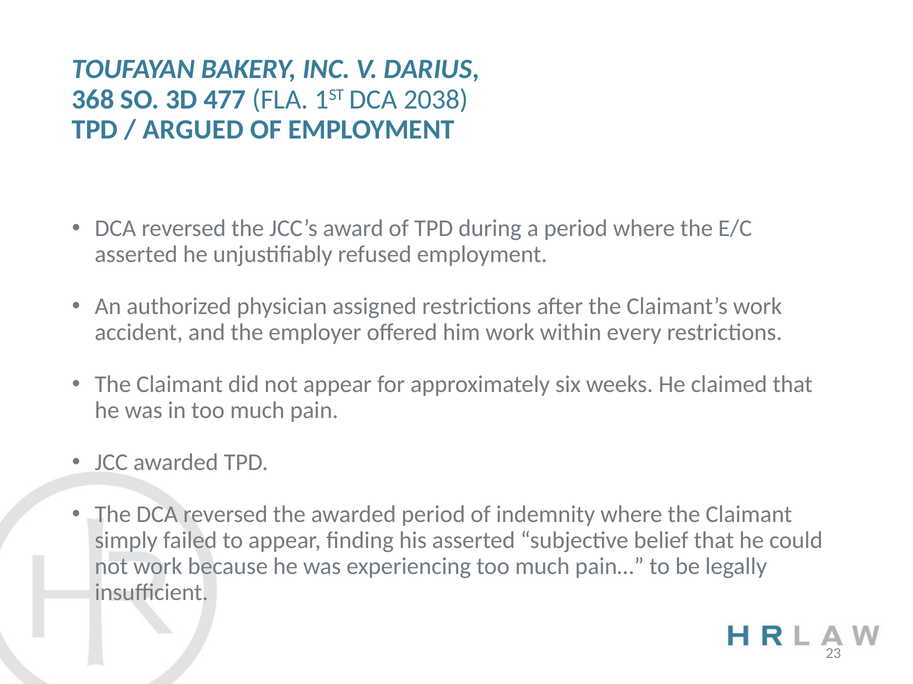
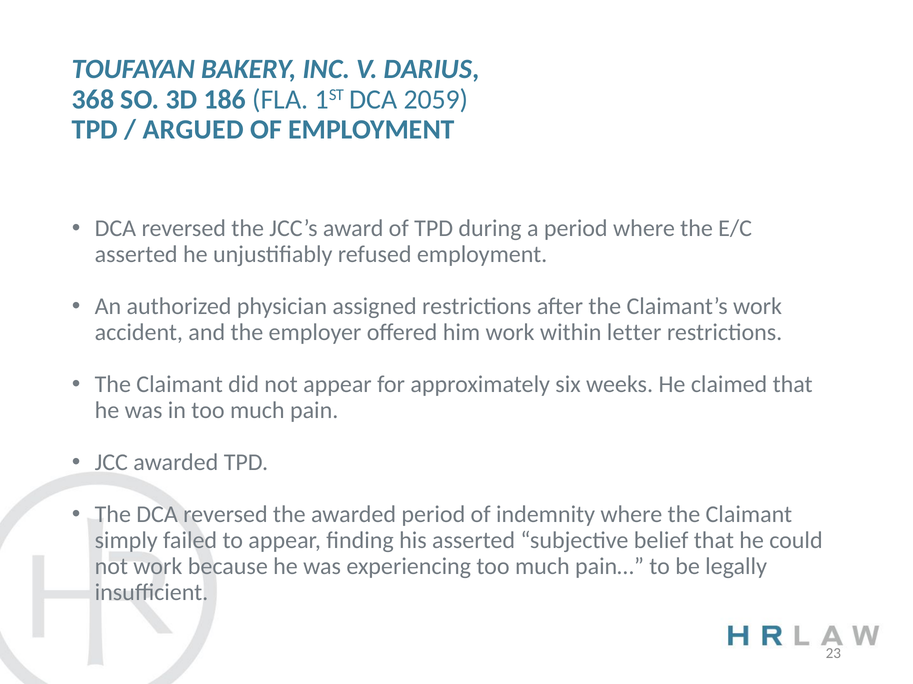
477: 477 -> 186
2038: 2038 -> 2059
every: every -> letter
